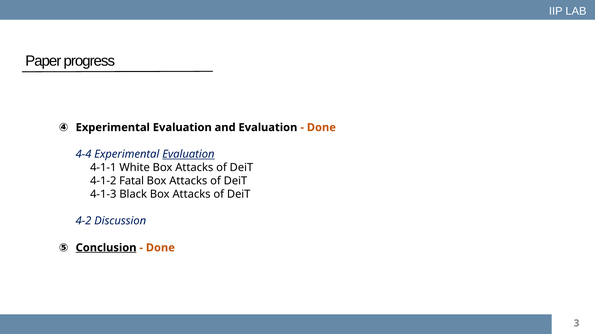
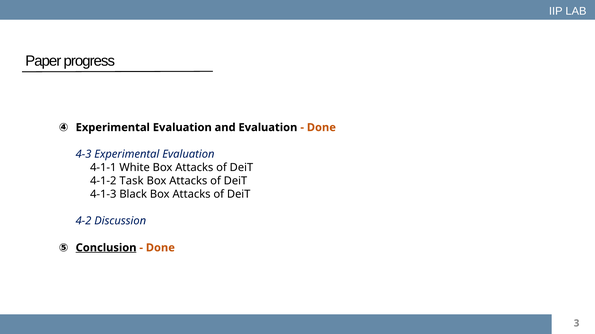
4-4: 4-4 -> 4-3
Evaluation at (188, 154) underline: present -> none
Fatal: Fatal -> Task
